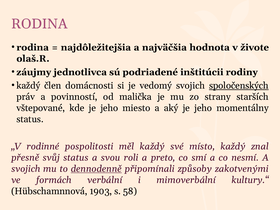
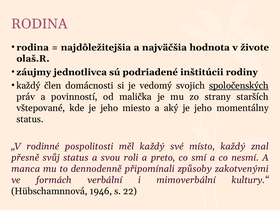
svojich at (26, 169): svojich -> manca
dennodenně underline: present -> none
1903: 1903 -> 1946
58: 58 -> 22
